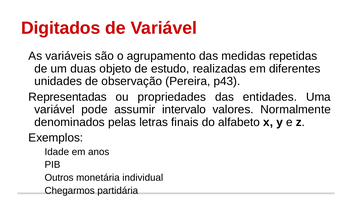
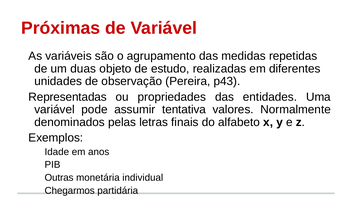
Digitados: Digitados -> Próximas
intervalo: intervalo -> tentativa
Outros: Outros -> Outras
